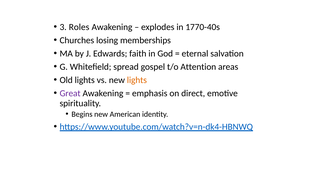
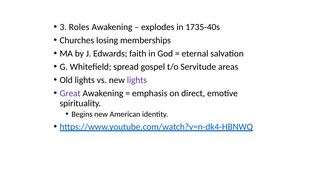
1770-40s: 1770-40s -> 1735-40s
Attention: Attention -> Servitude
lights at (137, 80) colour: orange -> purple
